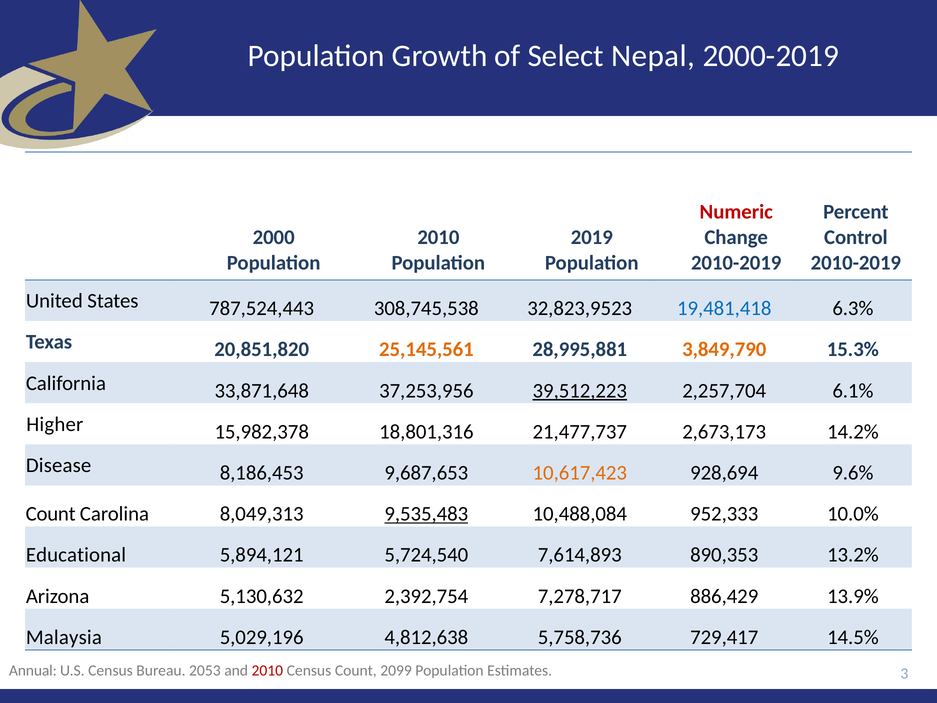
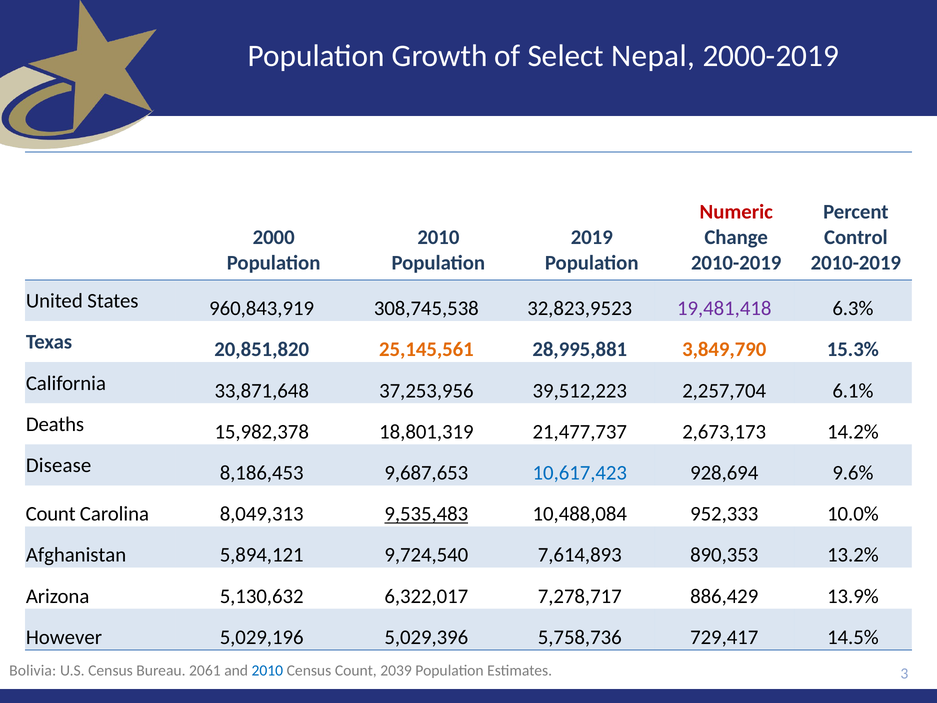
787,524,443: 787,524,443 -> 960,843,919
19,481,418 colour: blue -> purple
39,512,223 underline: present -> none
Higher: Higher -> Deaths
18,801,316: 18,801,316 -> 18,801,319
10,617,423 colour: orange -> blue
Educational: Educational -> Afghanistan
5,724,540: 5,724,540 -> 9,724,540
2,392,754: 2,392,754 -> 6,322,017
Malaysia: Malaysia -> However
4,812,638: 4,812,638 -> 5,029,396
Annual: Annual -> Bolivia
2053: 2053 -> 2061
2010 at (267, 670) colour: red -> blue
2099: 2099 -> 2039
